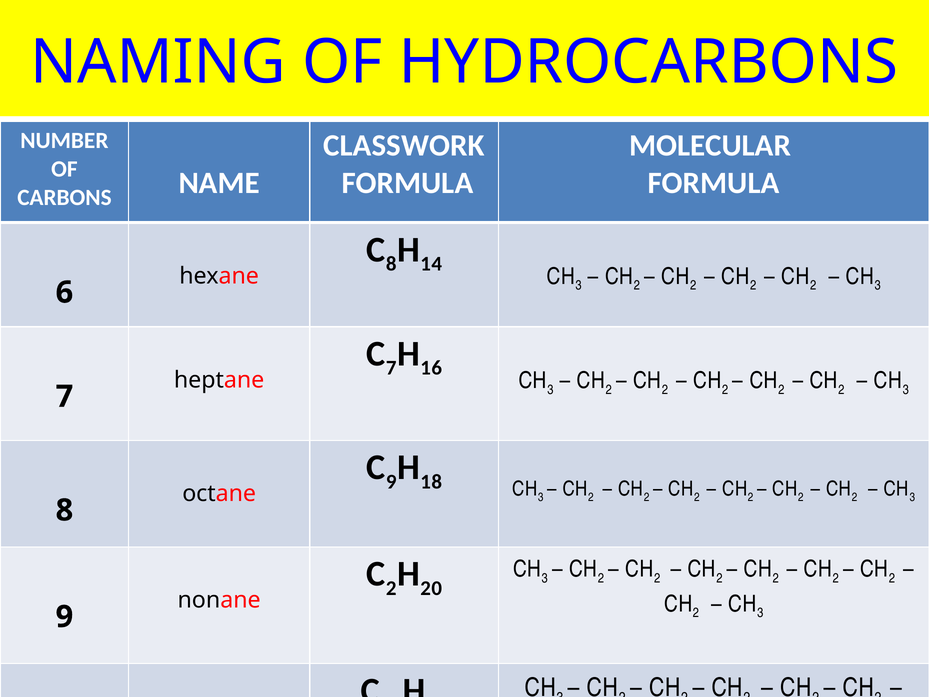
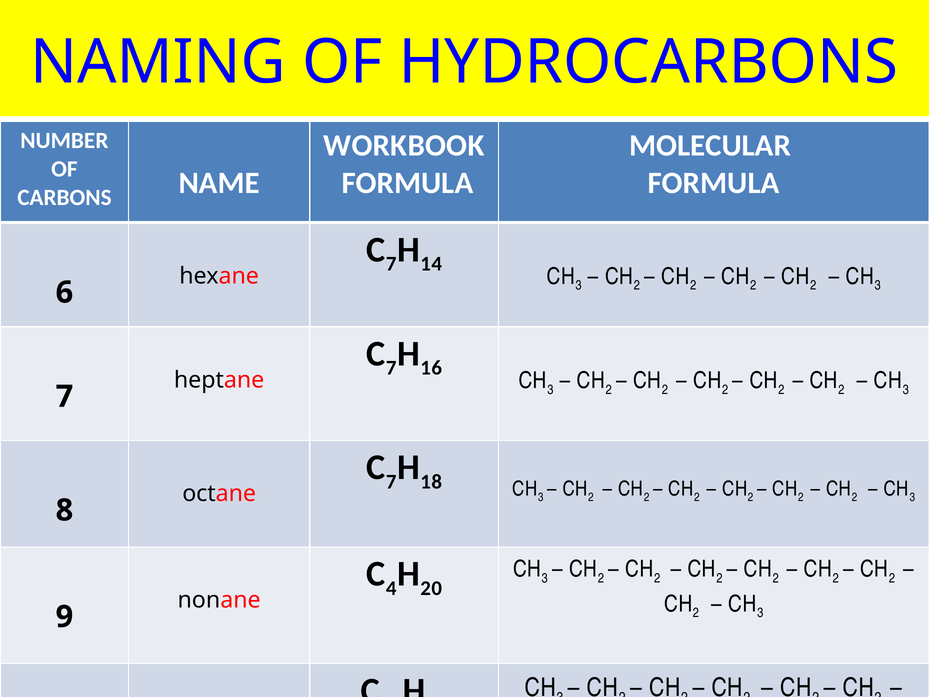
CLASSWORK: CLASSWORK -> WORKBOOK
8 at (391, 264): 8 -> 7
9 at (391, 481): 9 -> 7
2 at (391, 588): 2 -> 4
